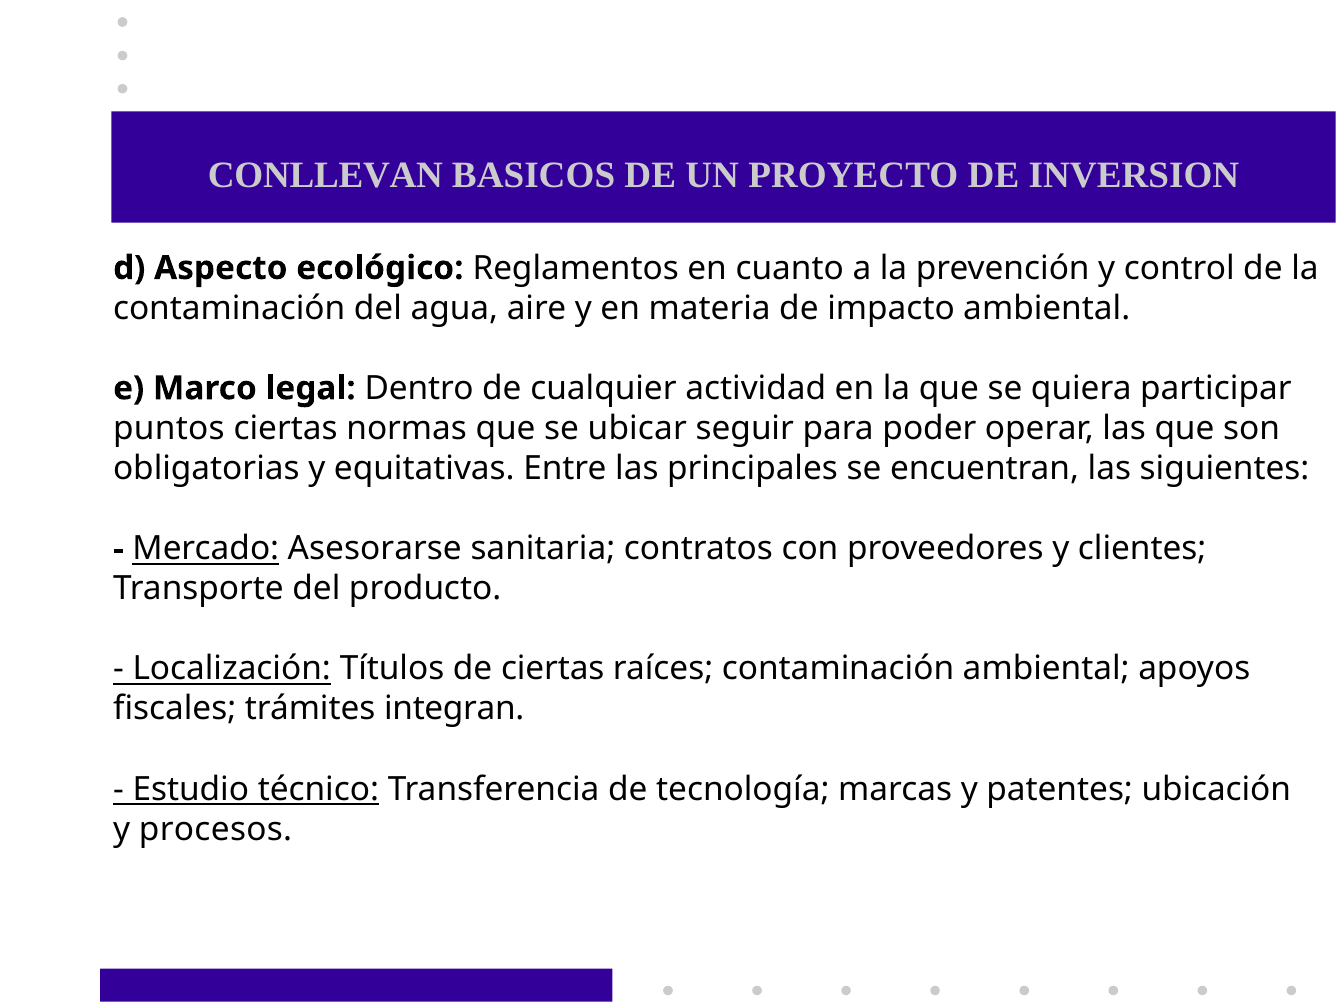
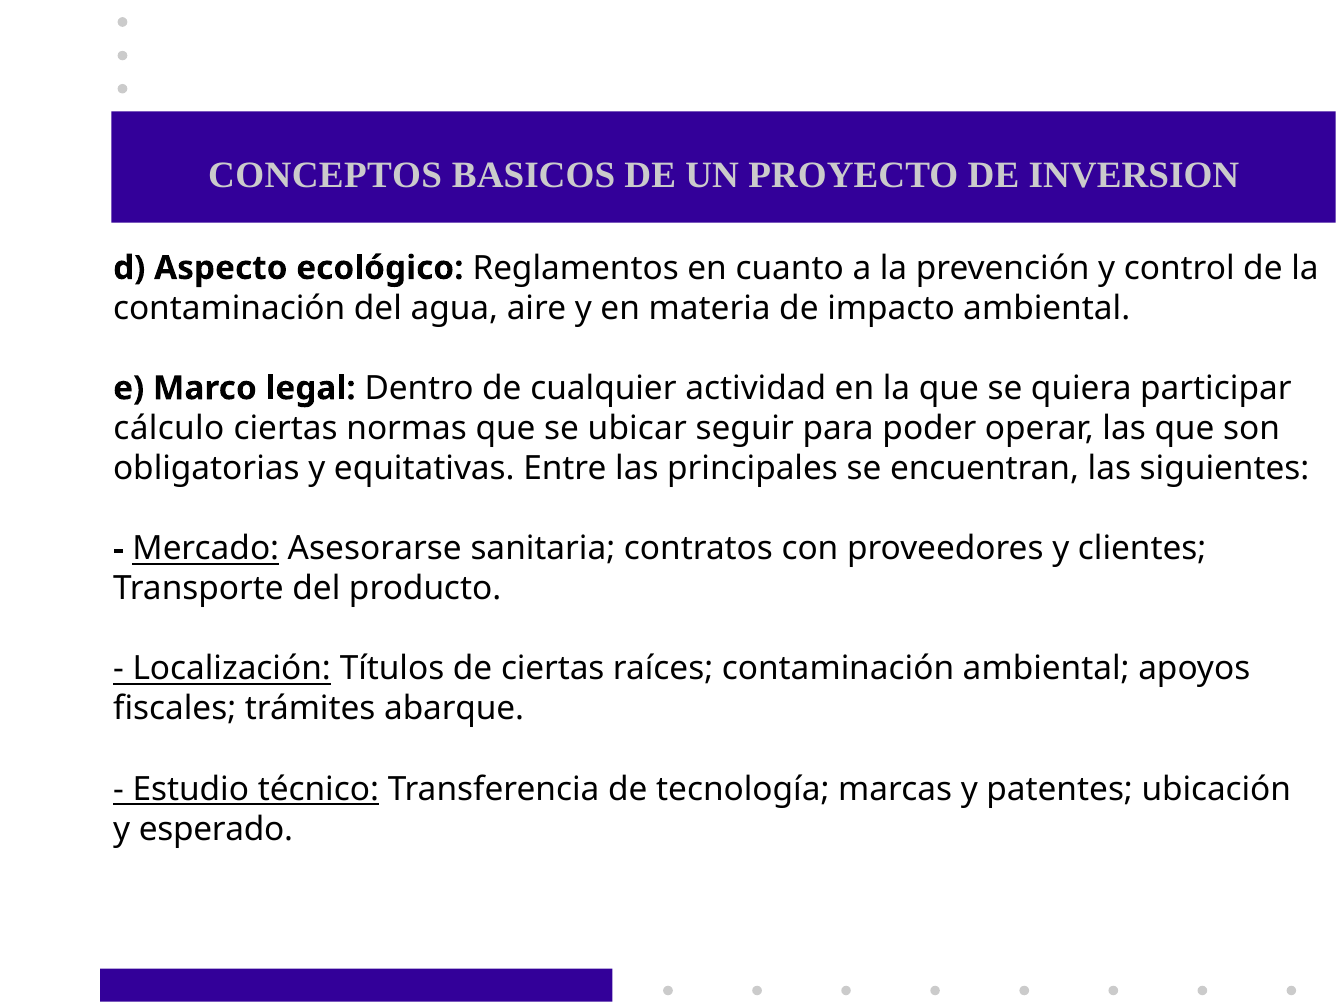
CONLLEVAN: CONLLEVAN -> CONCEPTOS
puntos: puntos -> cálculo
integran: integran -> abarque
procesos: procesos -> esperado
